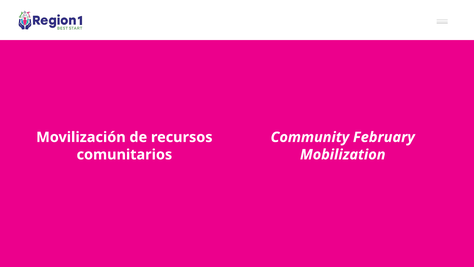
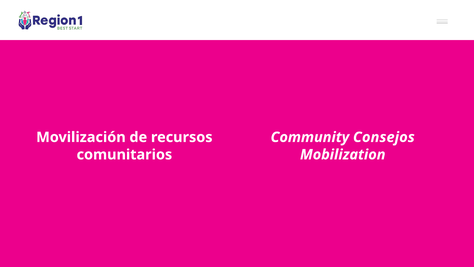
February: February -> Consejos
